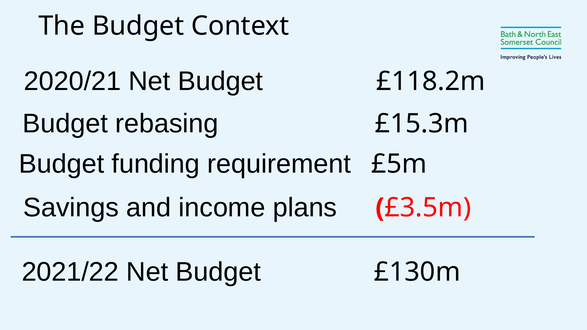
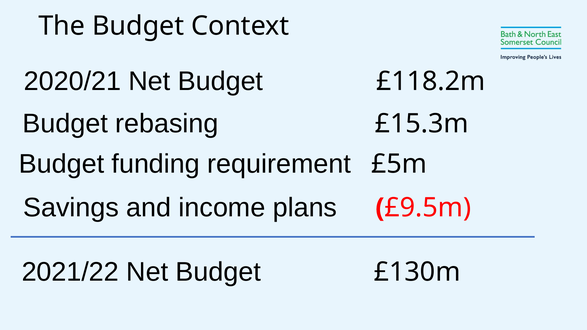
£3.5m: £3.5m -> £9.5m
